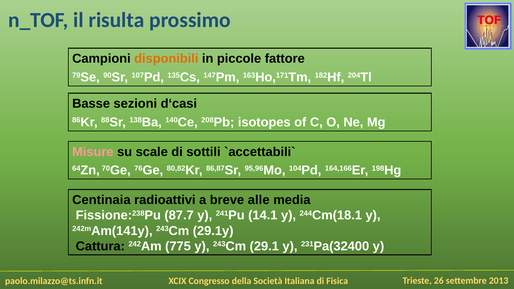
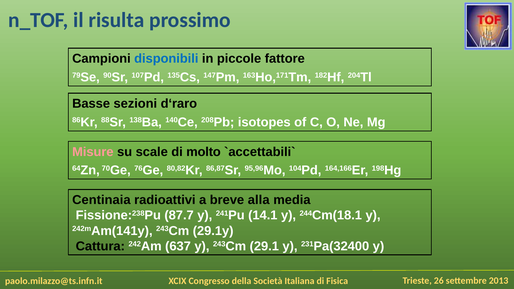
disponibili colour: orange -> blue
d‘casi: d‘casi -> d‘raro
sottili: sottili -> molto
alle: alle -> alla
775: 775 -> 637
